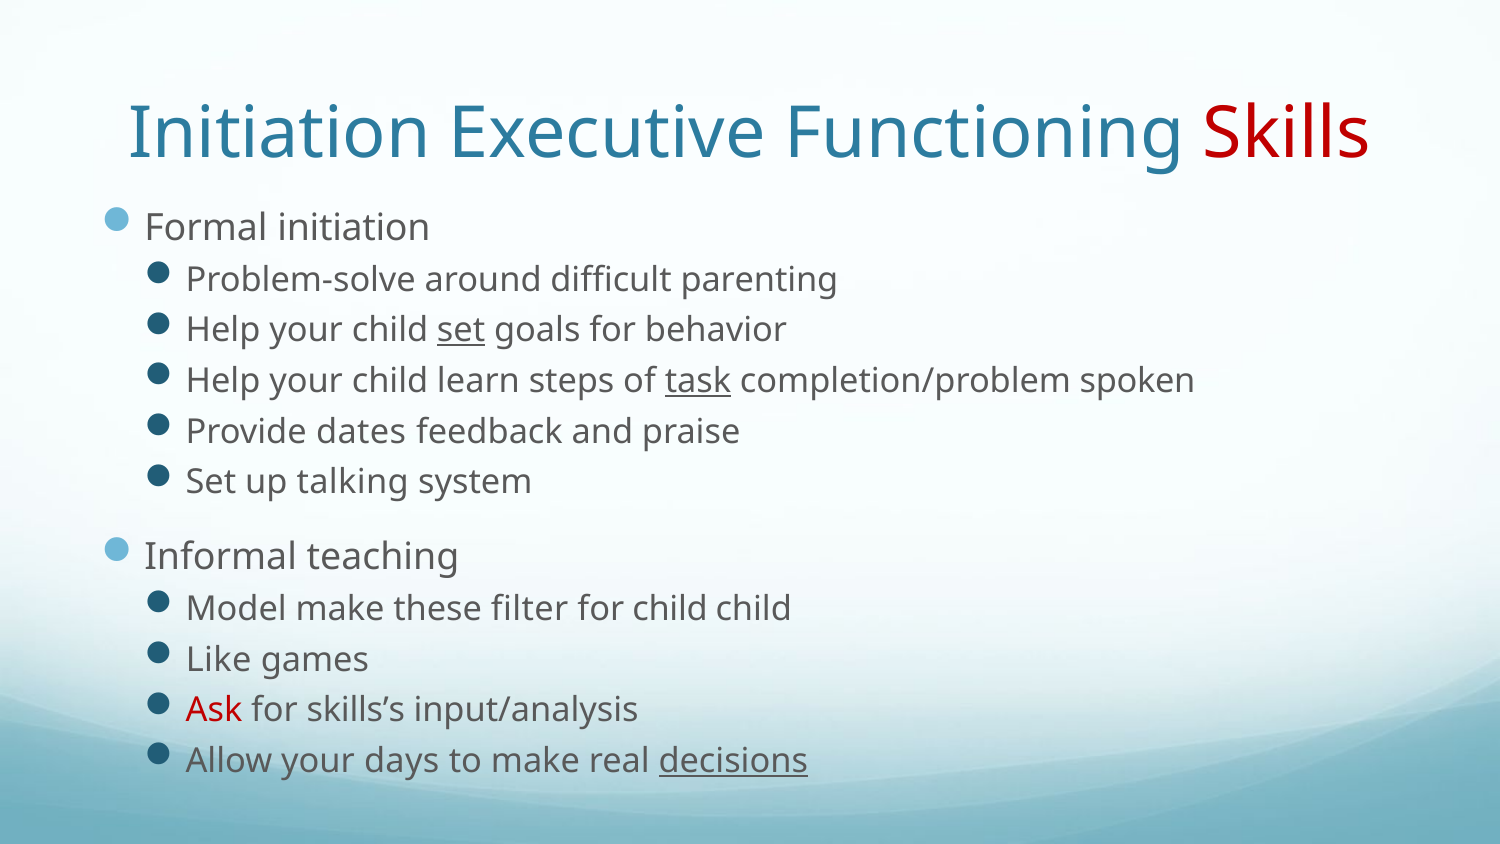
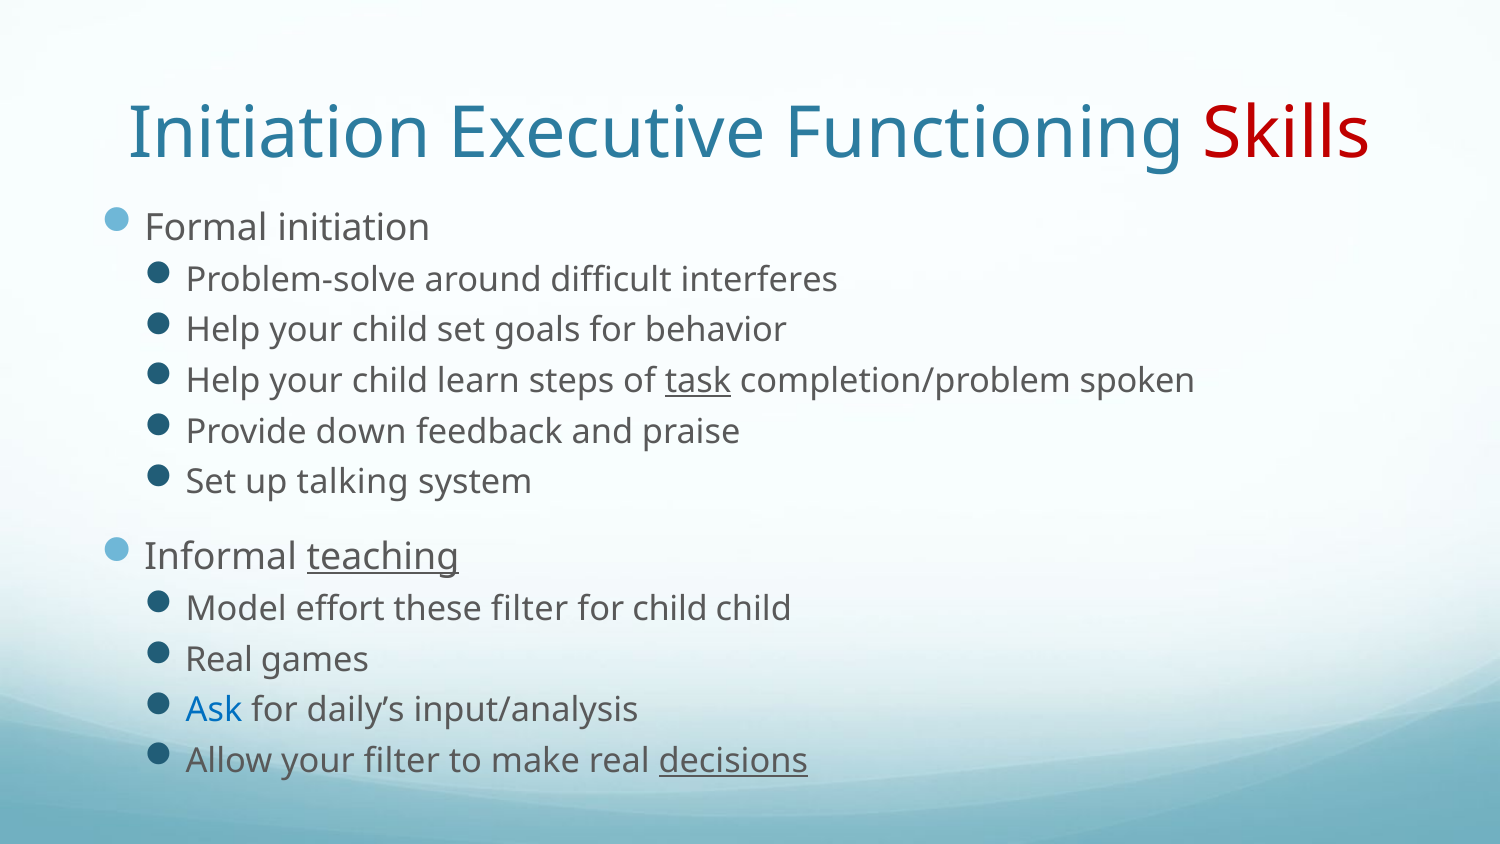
parenting: parenting -> interferes
set at (461, 330) underline: present -> none
dates: dates -> down
teaching underline: none -> present
Model make: make -> effort
Like at (219, 660): Like -> Real
Ask colour: red -> blue
skills’s: skills’s -> daily’s
your days: days -> filter
